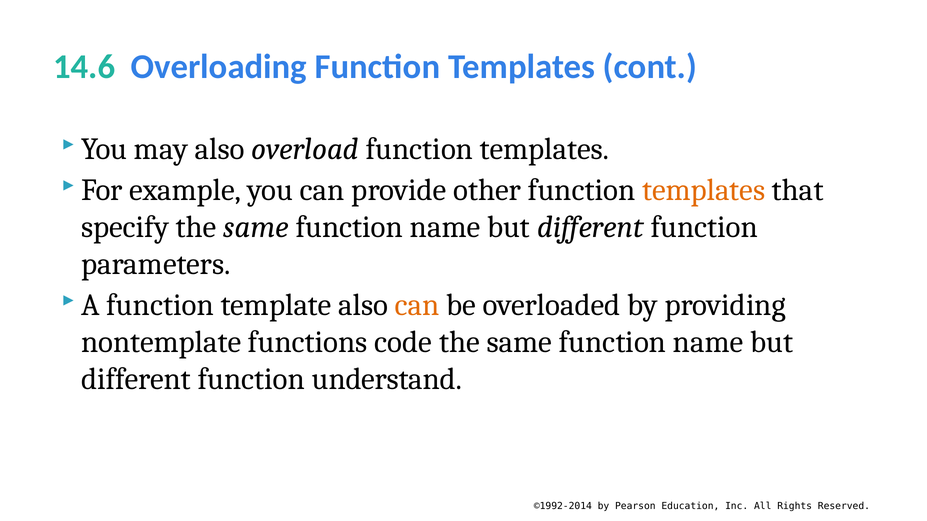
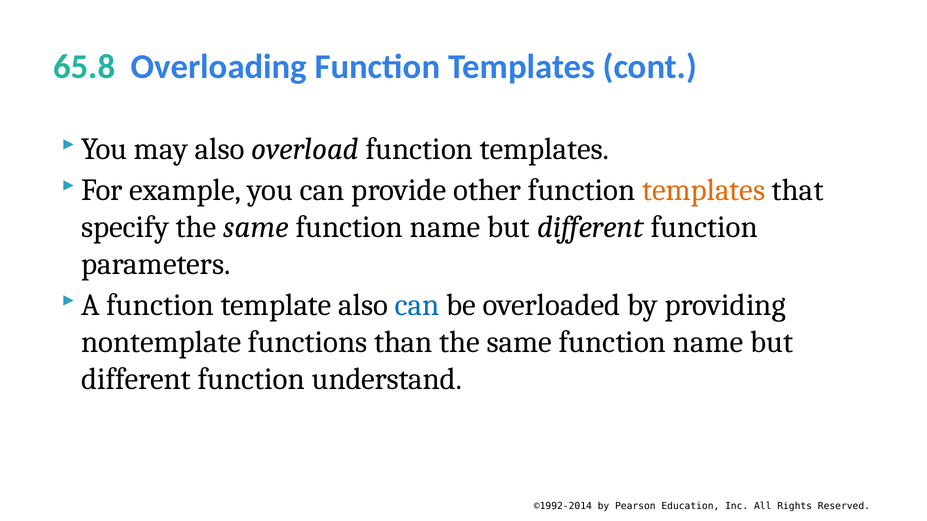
14.6: 14.6 -> 65.8
can at (417, 305) colour: orange -> blue
code: code -> than
